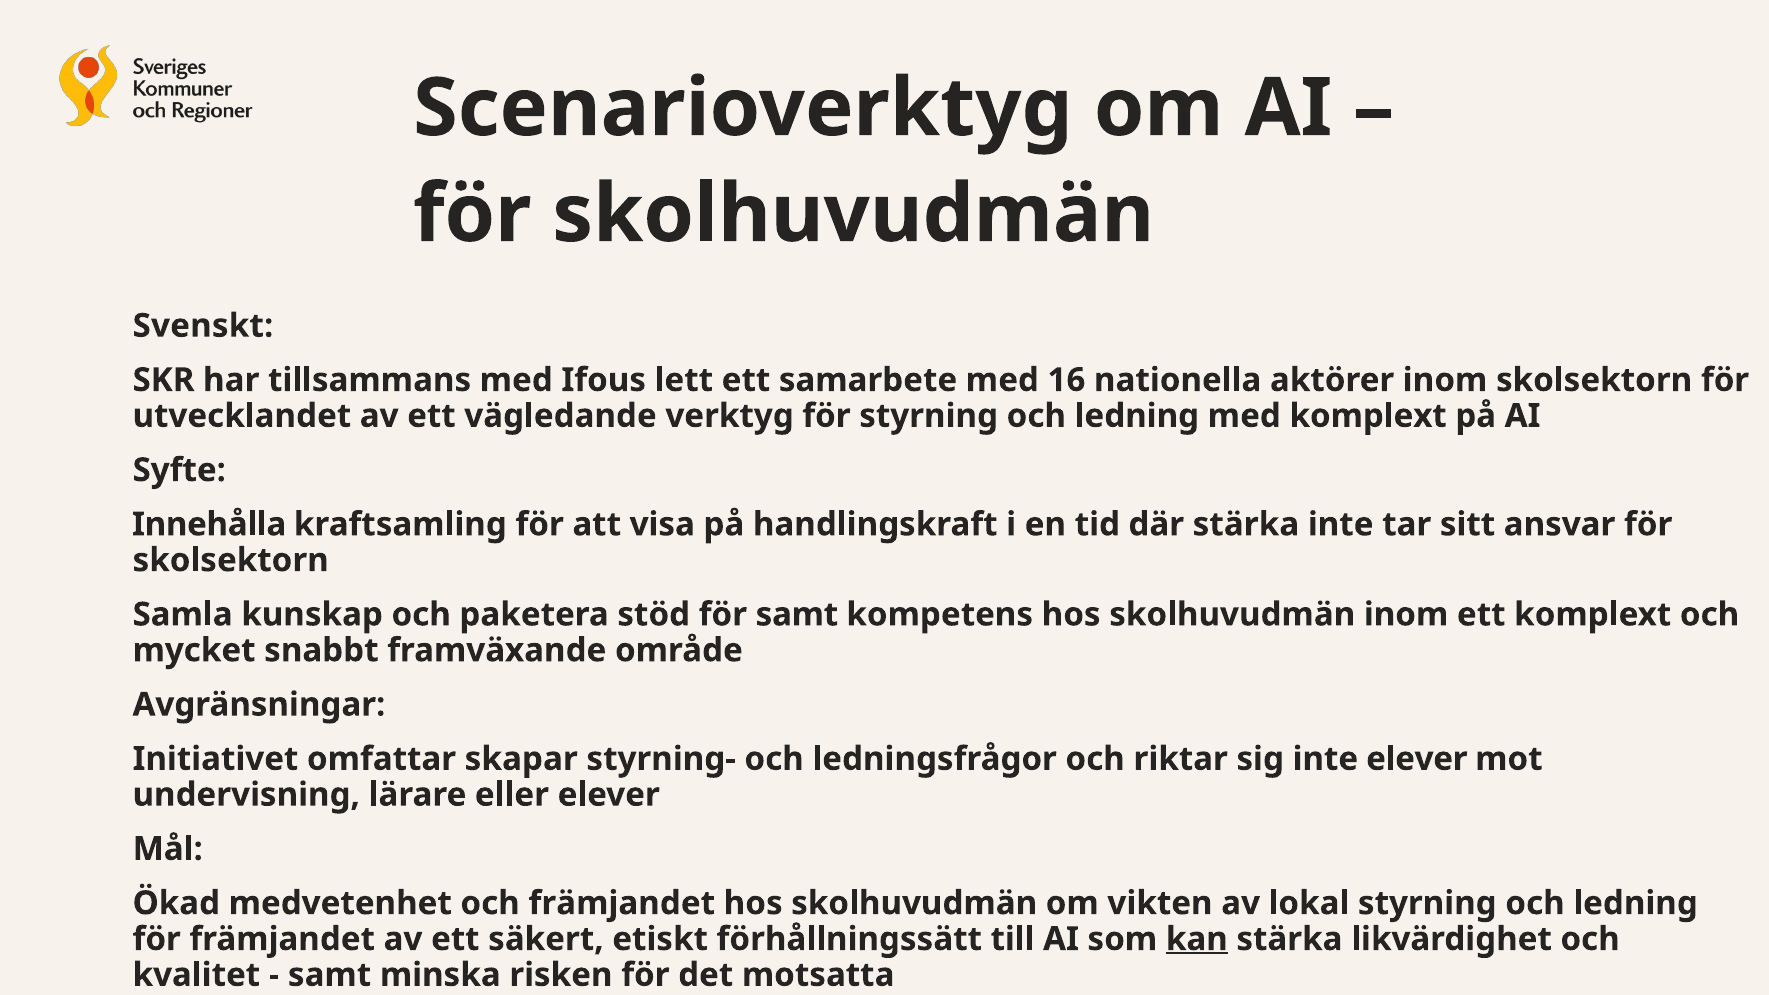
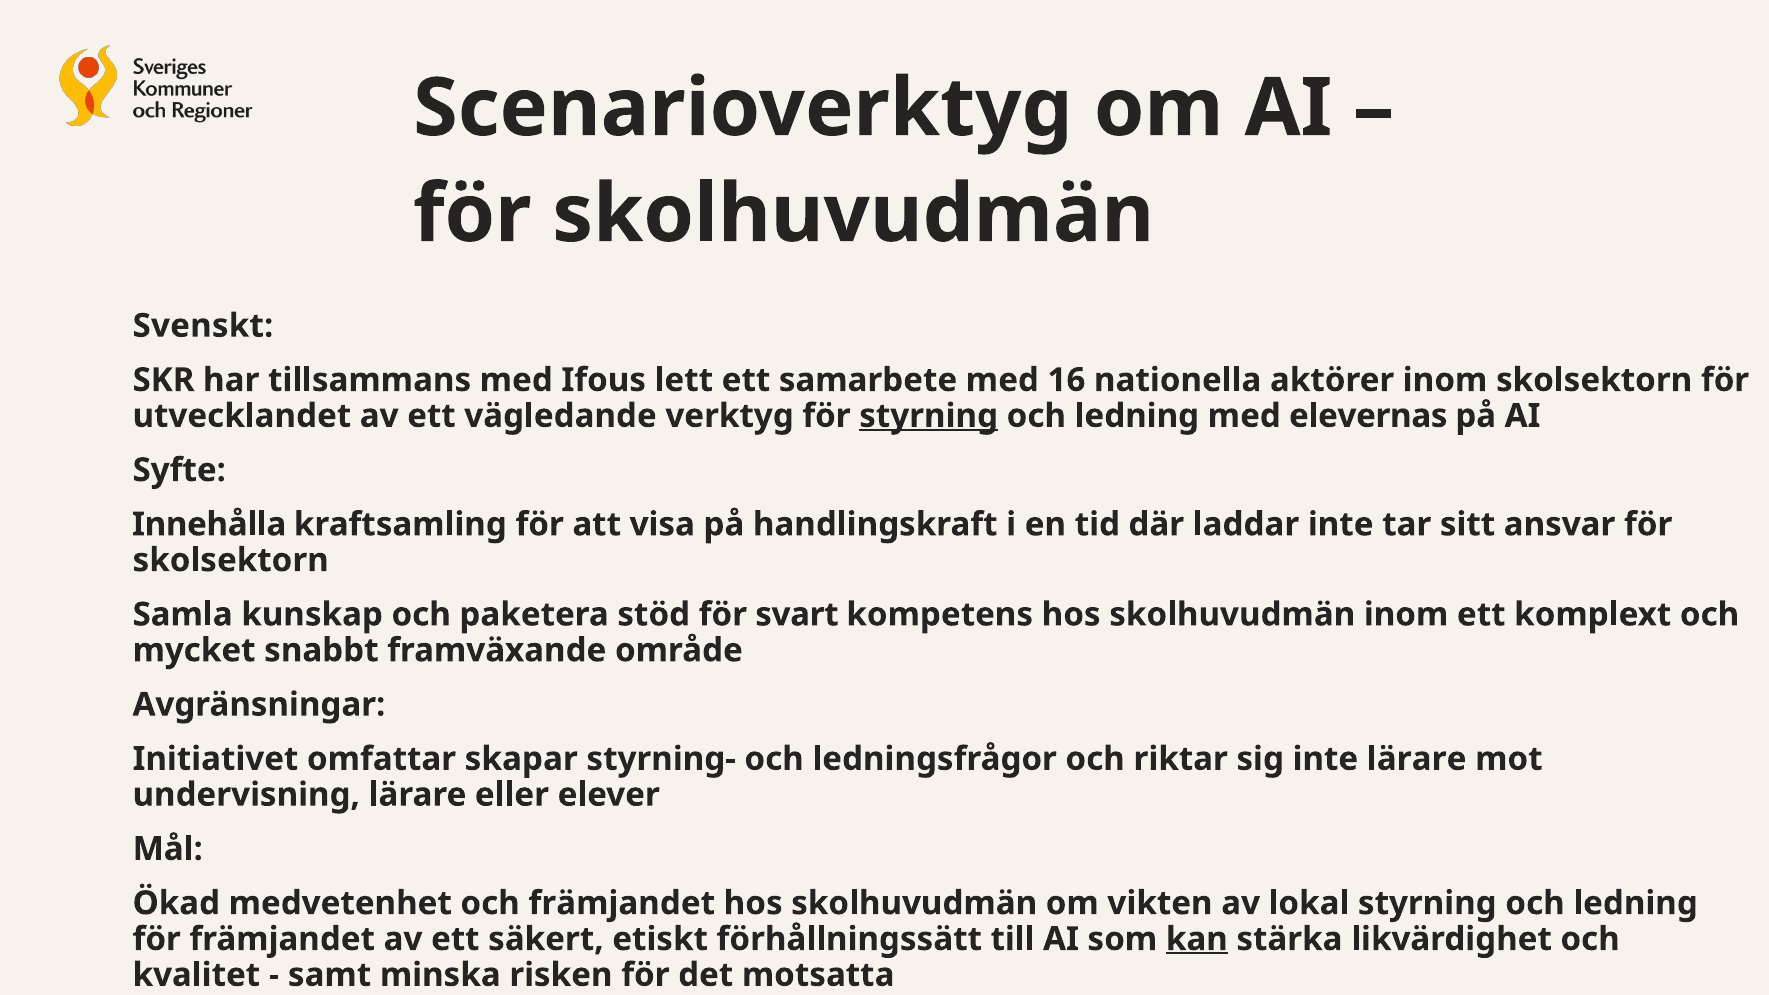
styrning at (929, 416) underline: none -> present
med komplext: komplext -> elevernas
där stärka: stärka -> laddar
för samt: samt -> svart
inte elever: elever -> lärare
